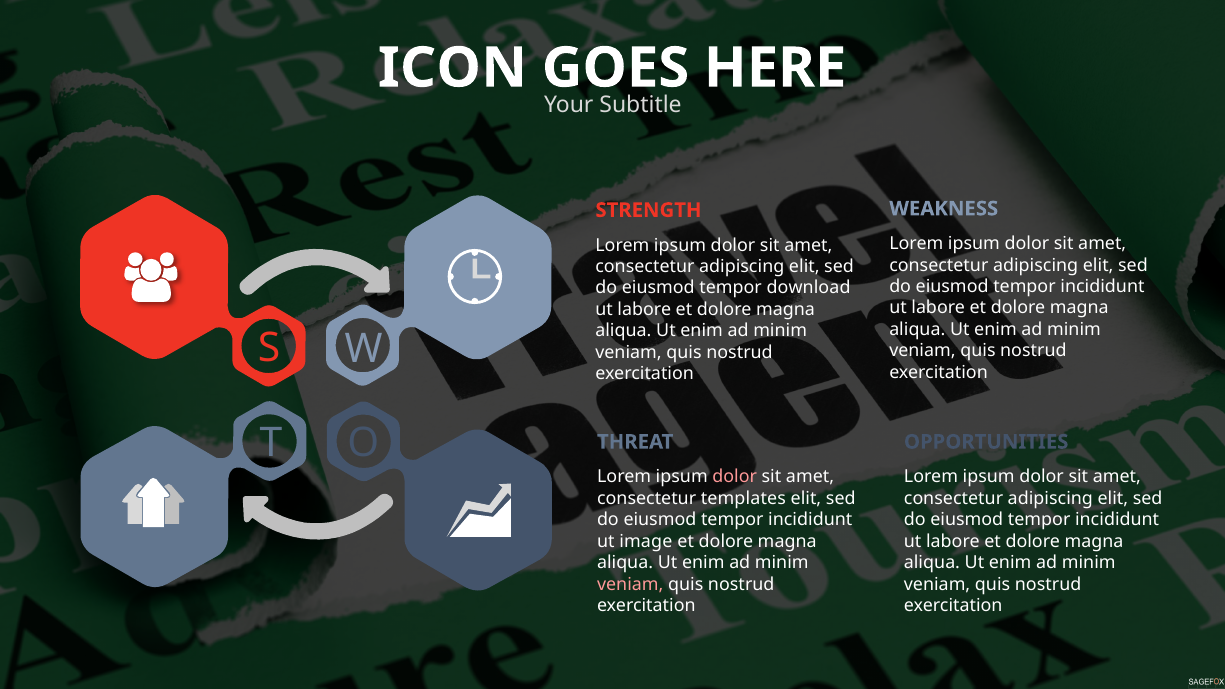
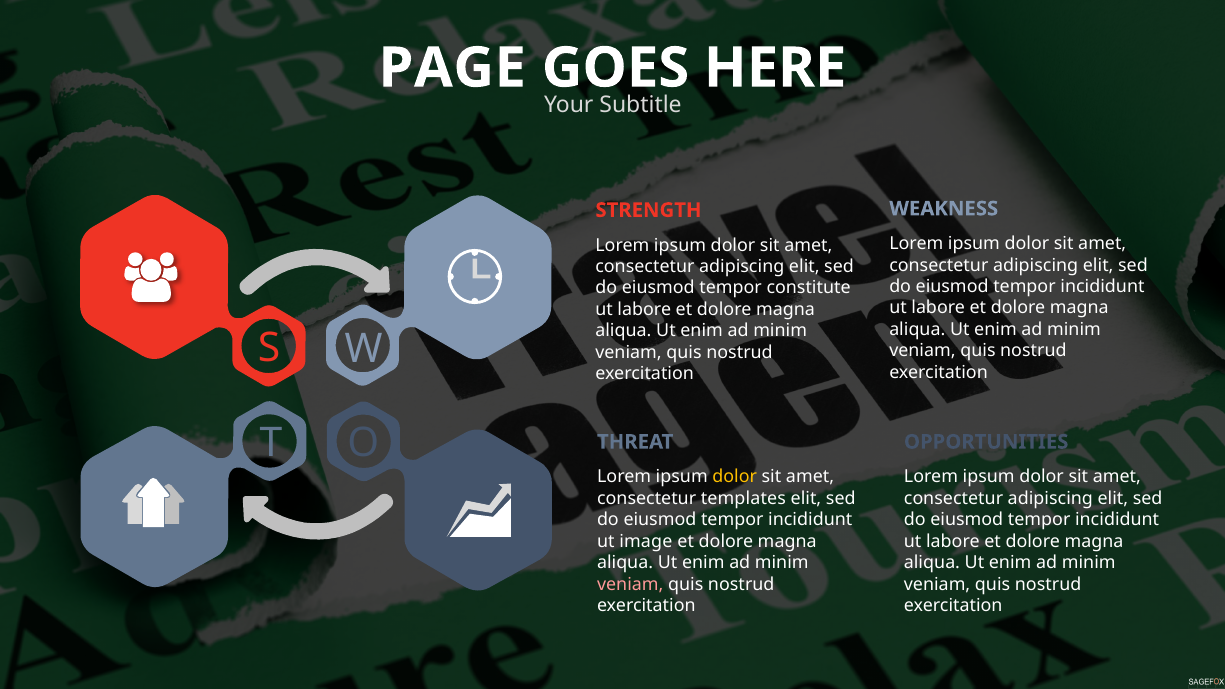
ICON: ICON -> PAGE
download: download -> constitute
dolor at (735, 477) colour: pink -> yellow
